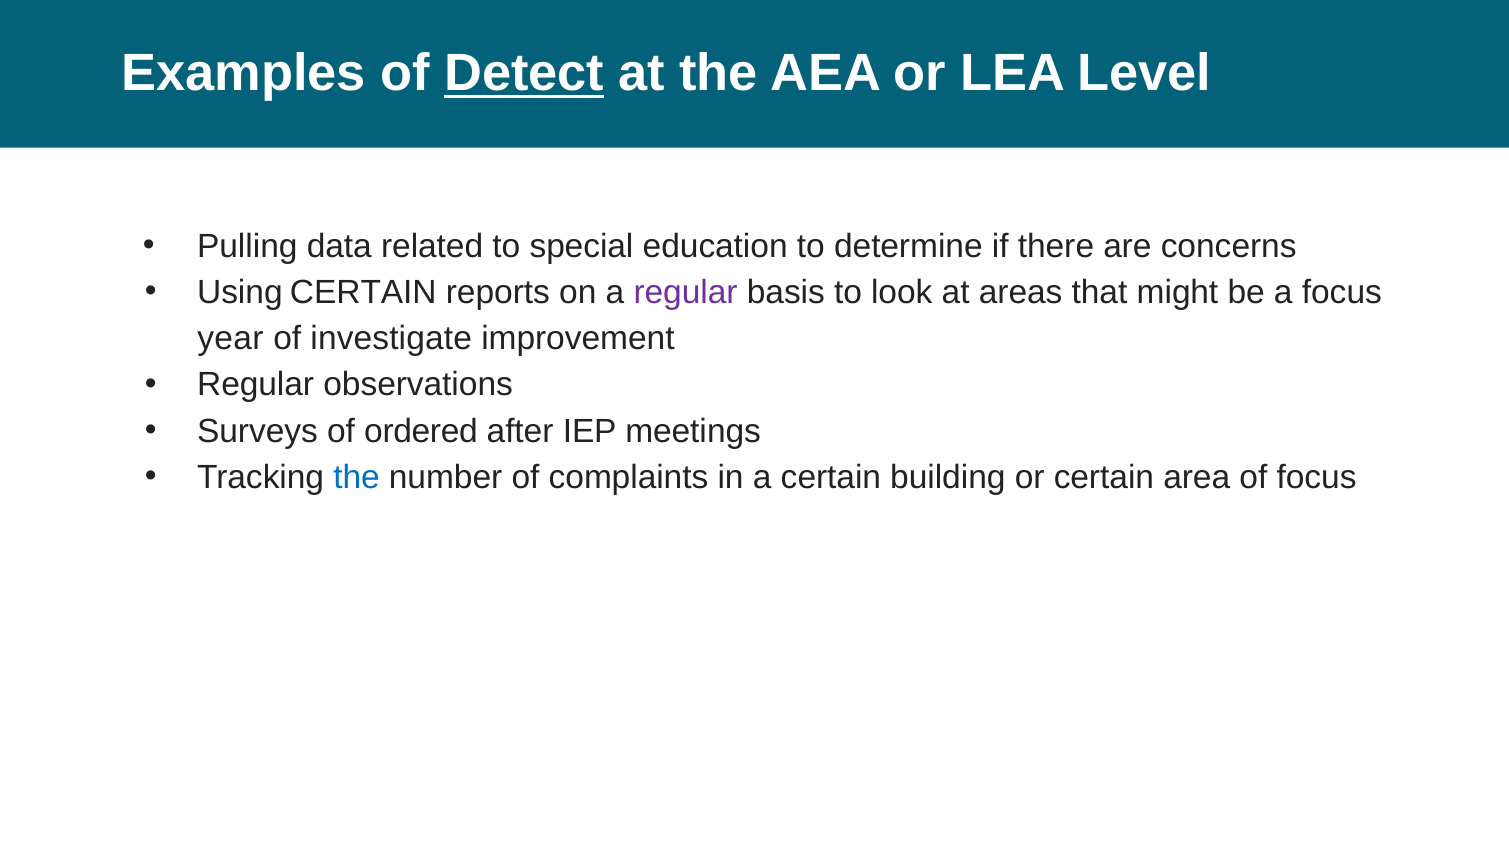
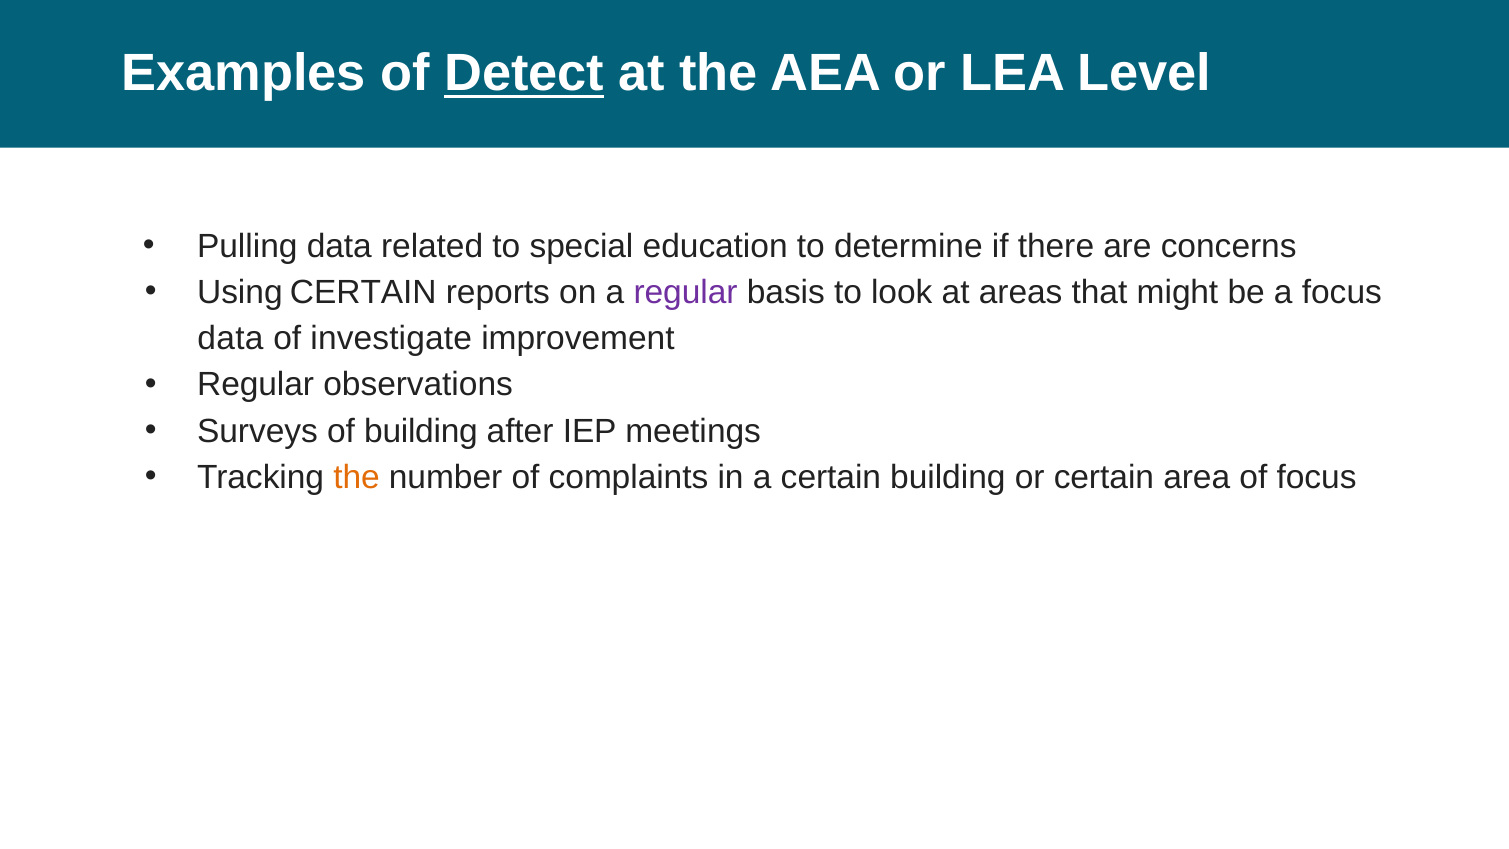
year at (230, 339): year -> data
of ordered: ordered -> building
the at (357, 477) colour: blue -> orange
